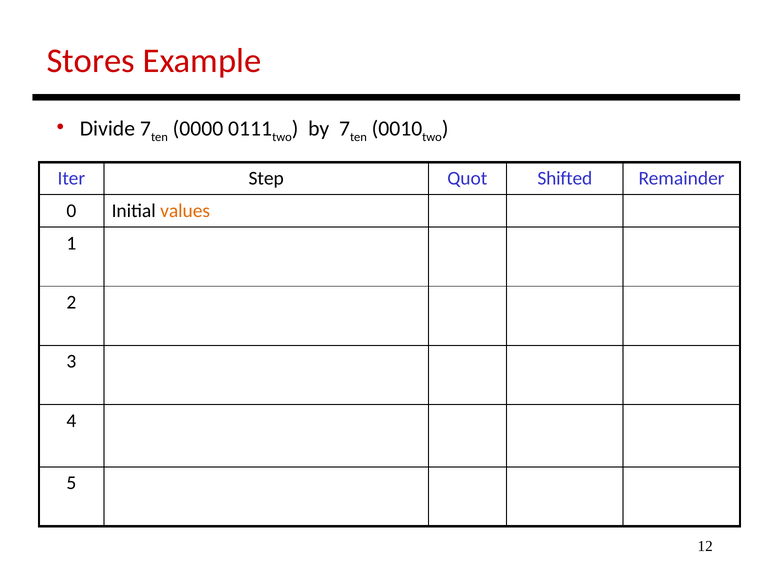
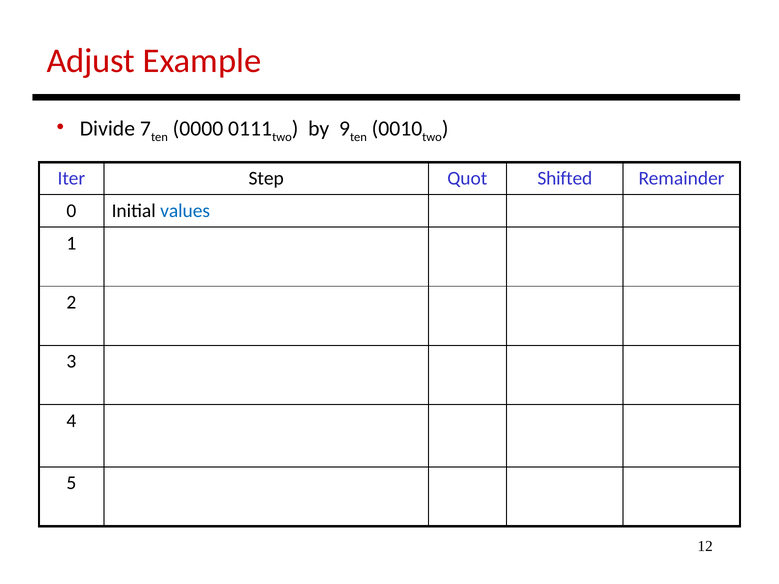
Stores: Stores -> Adjust
by 7: 7 -> 9
values colour: orange -> blue
